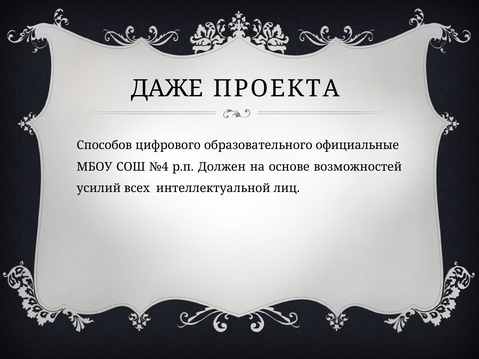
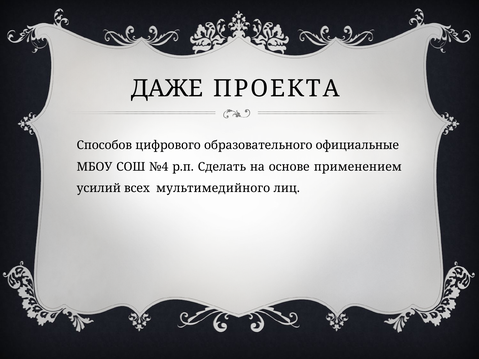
Должен: Должен -> Сделать
возможностей: возможностей -> применением
интеллектуальной: интеллектуальной -> мультимедийного
